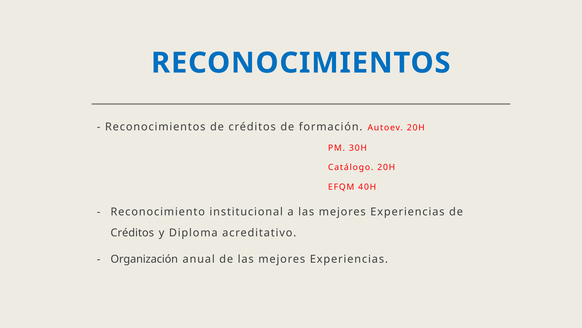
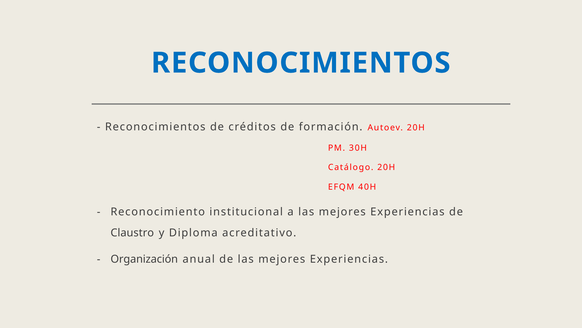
Créditos at (132, 232): Créditos -> Claustro
